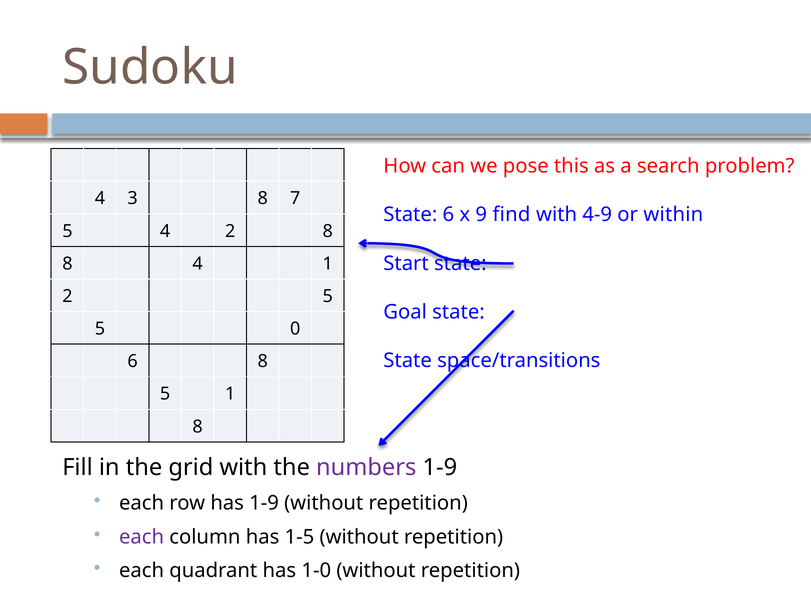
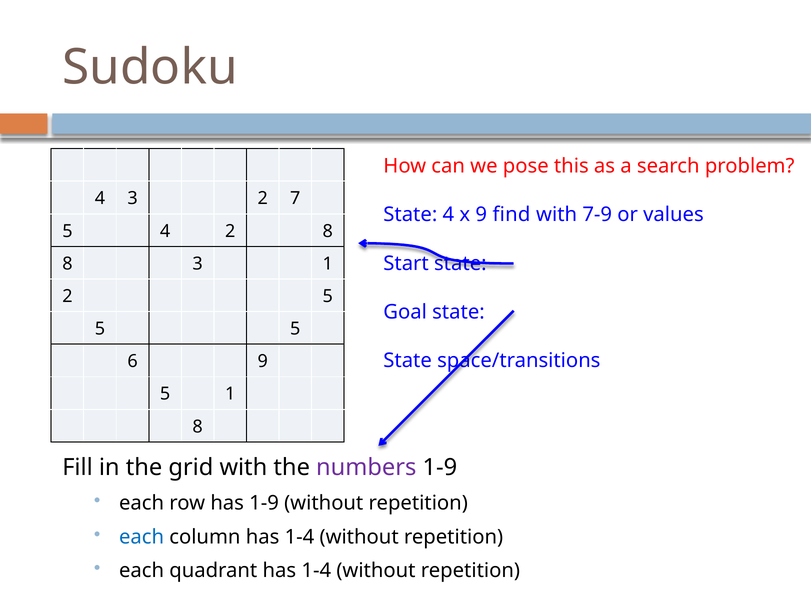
3 8: 8 -> 2
State 6: 6 -> 4
4-9: 4-9 -> 7-9
within: within -> values
8 4: 4 -> 3
0 at (295, 329): 0 -> 5
6 8: 8 -> 9
each at (142, 537) colour: purple -> blue
column has 1-5: 1-5 -> 1-4
quadrant has 1-0: 1-0 -> 1-4
